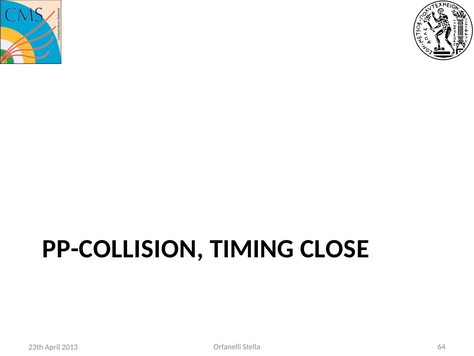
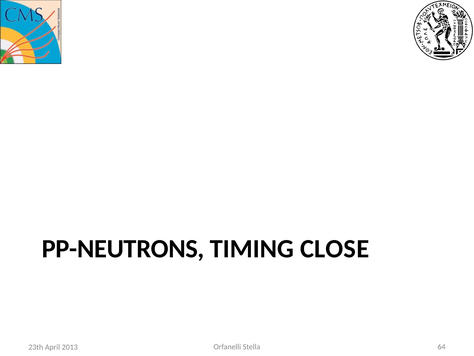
PP-COLLISION: PP-COLLISION -> PP-NEUTRONS
